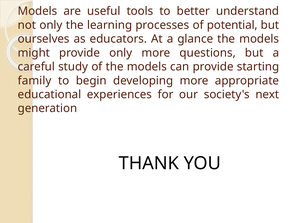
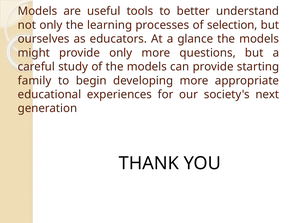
potential: potential -> selection
